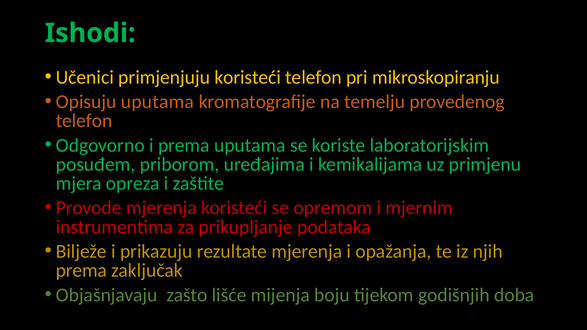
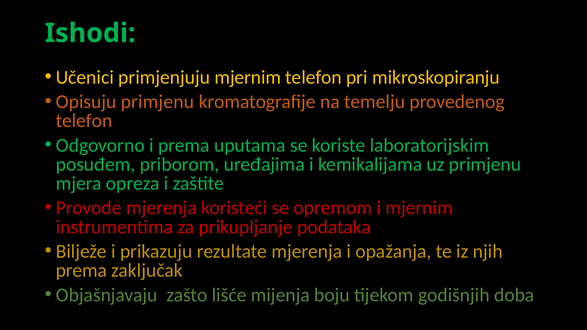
primjenjuju koristeći: koristeći -> mjernim
Opisuju uputama: uputama -> primjenu
